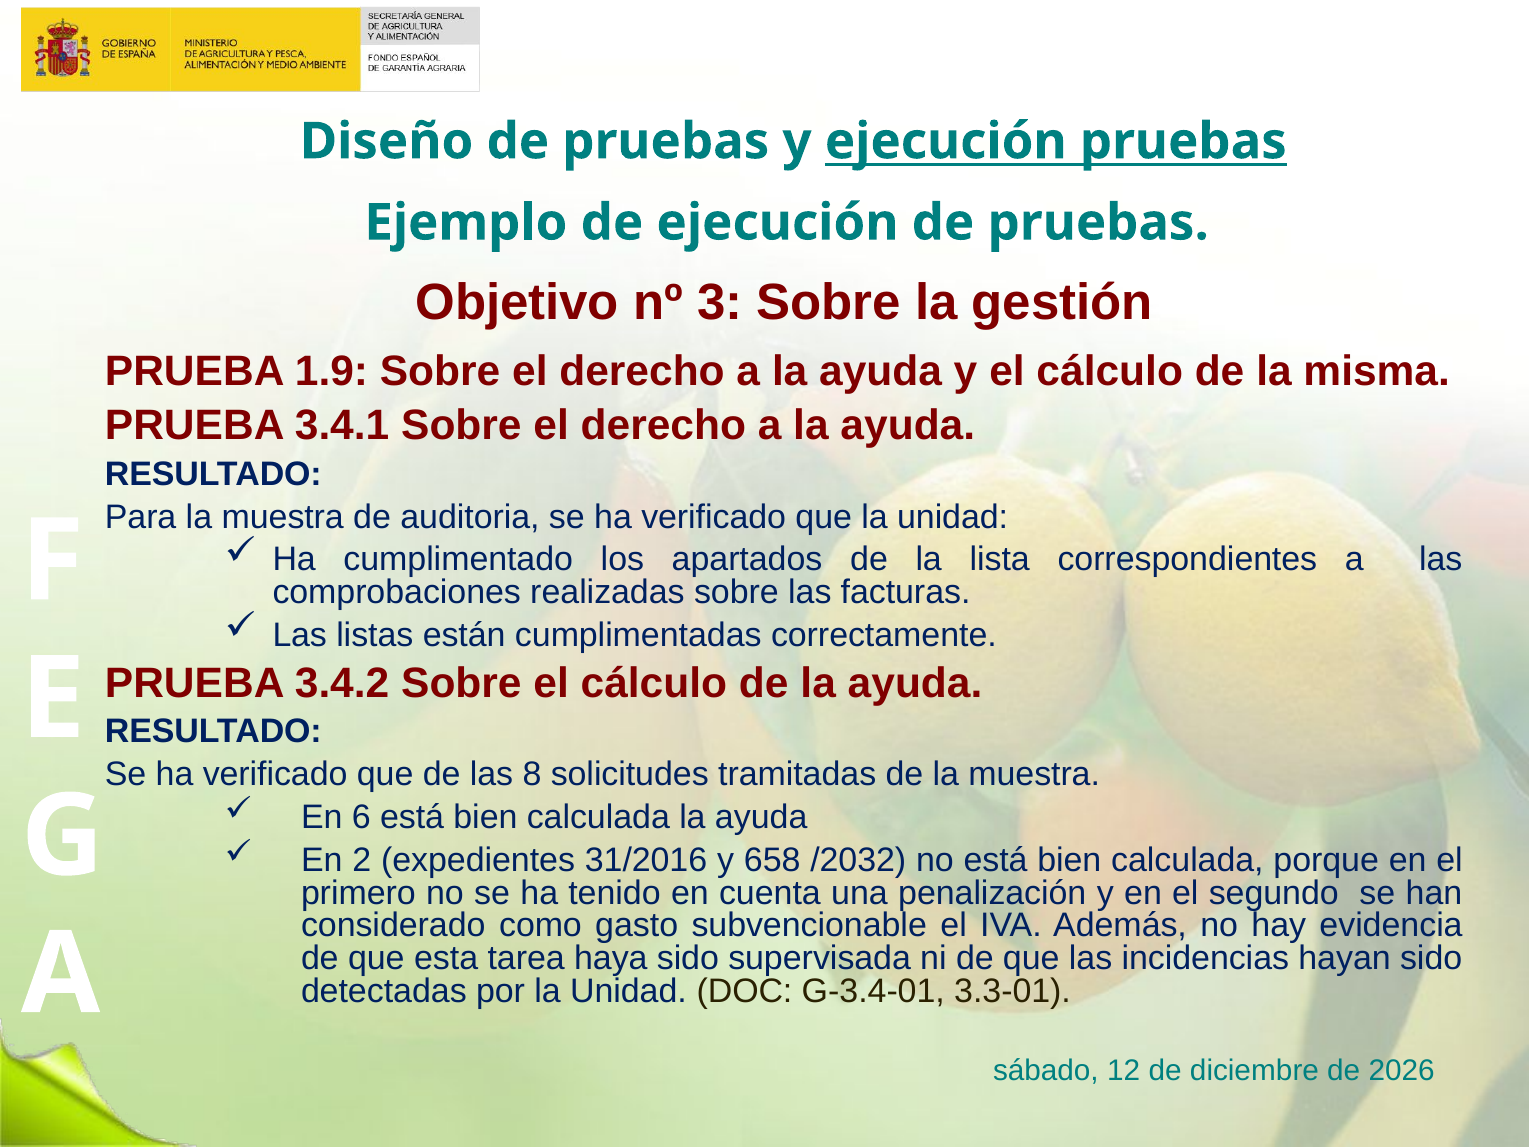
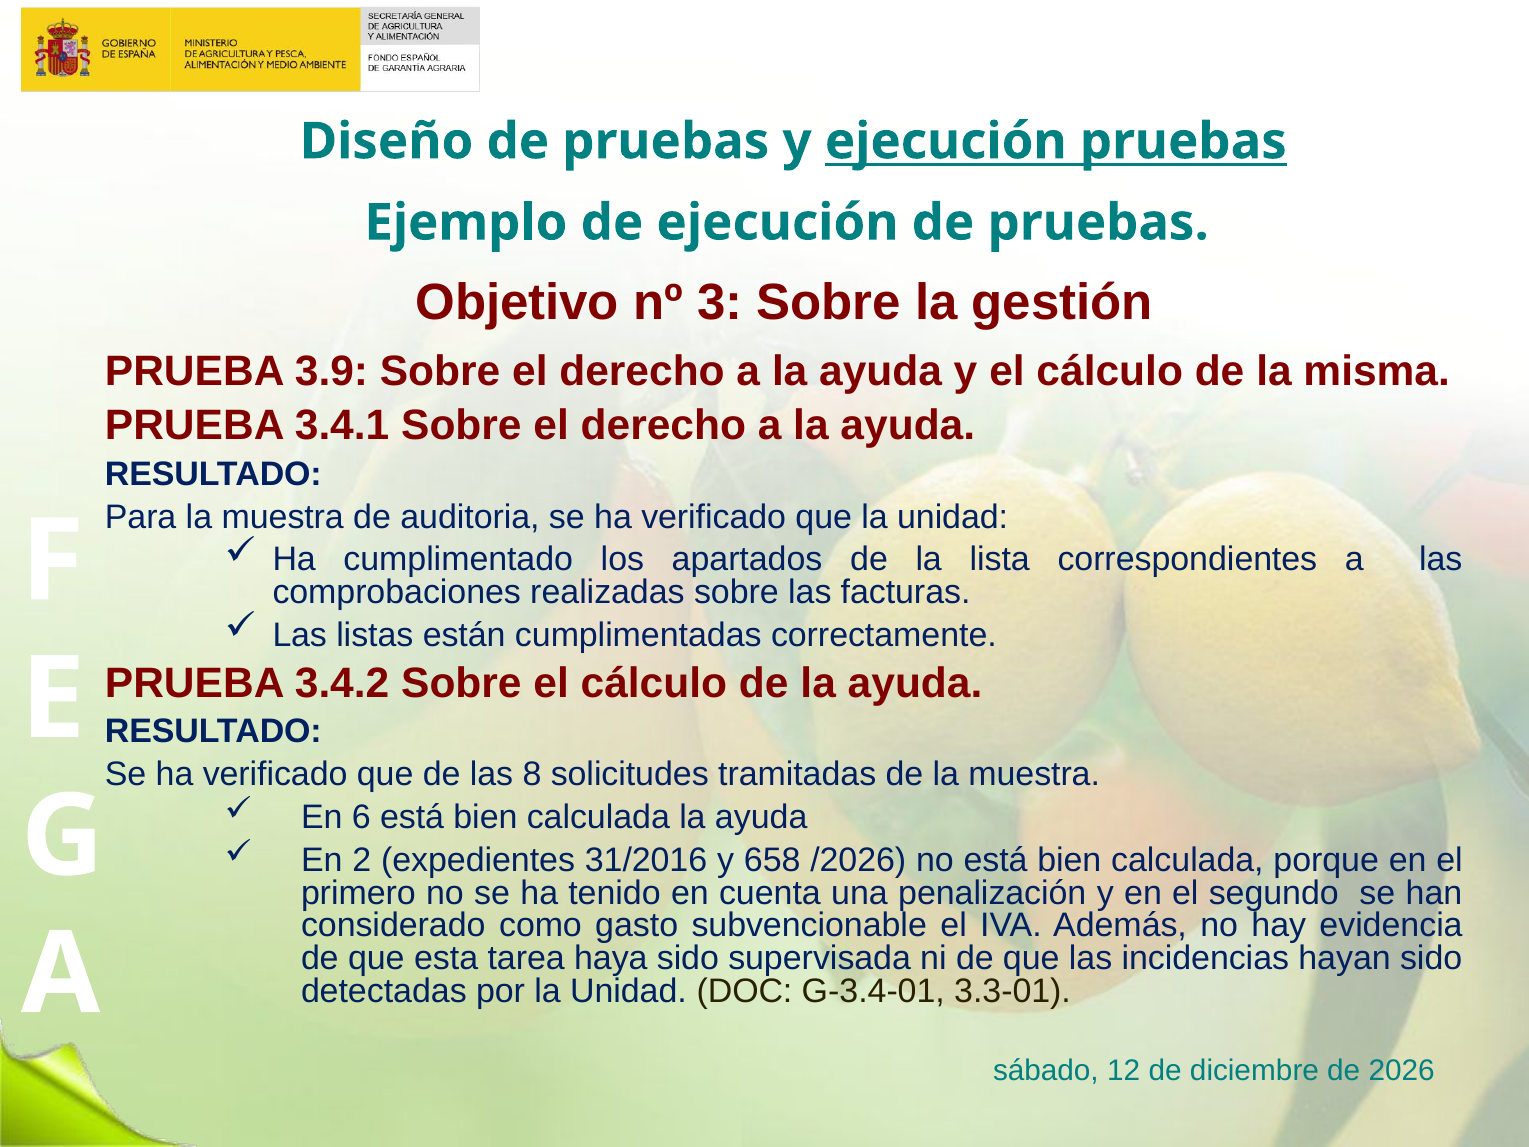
1.9: 1.9 -> 3.9
/2032: /2032 -> /2026
